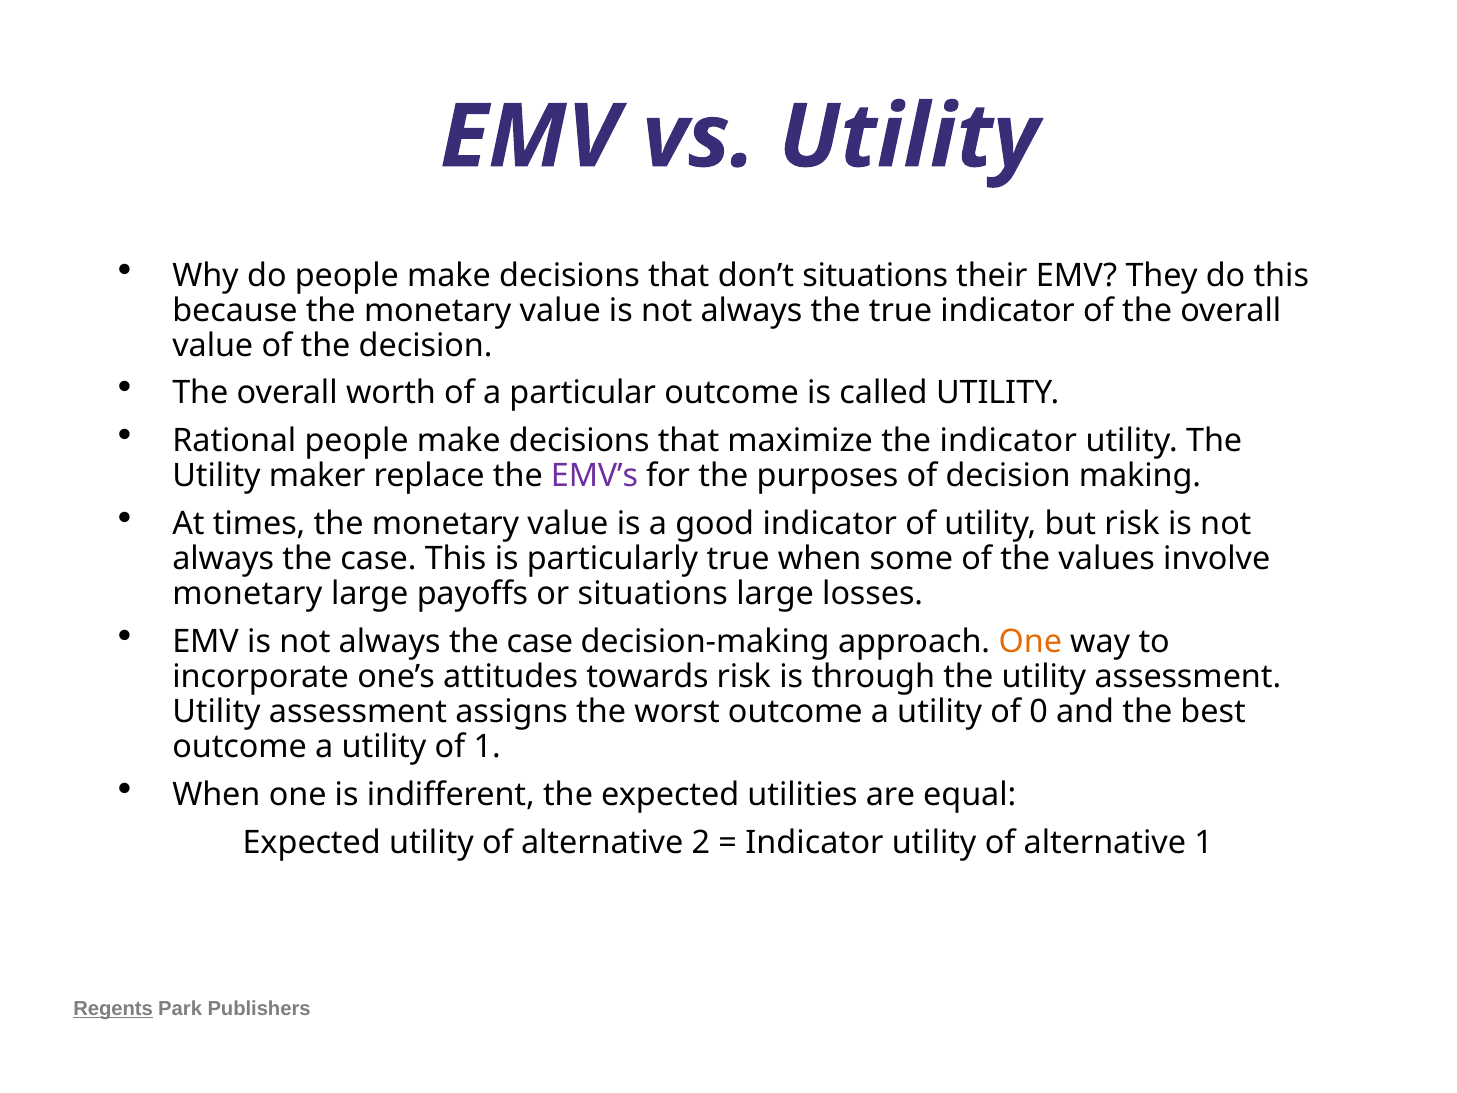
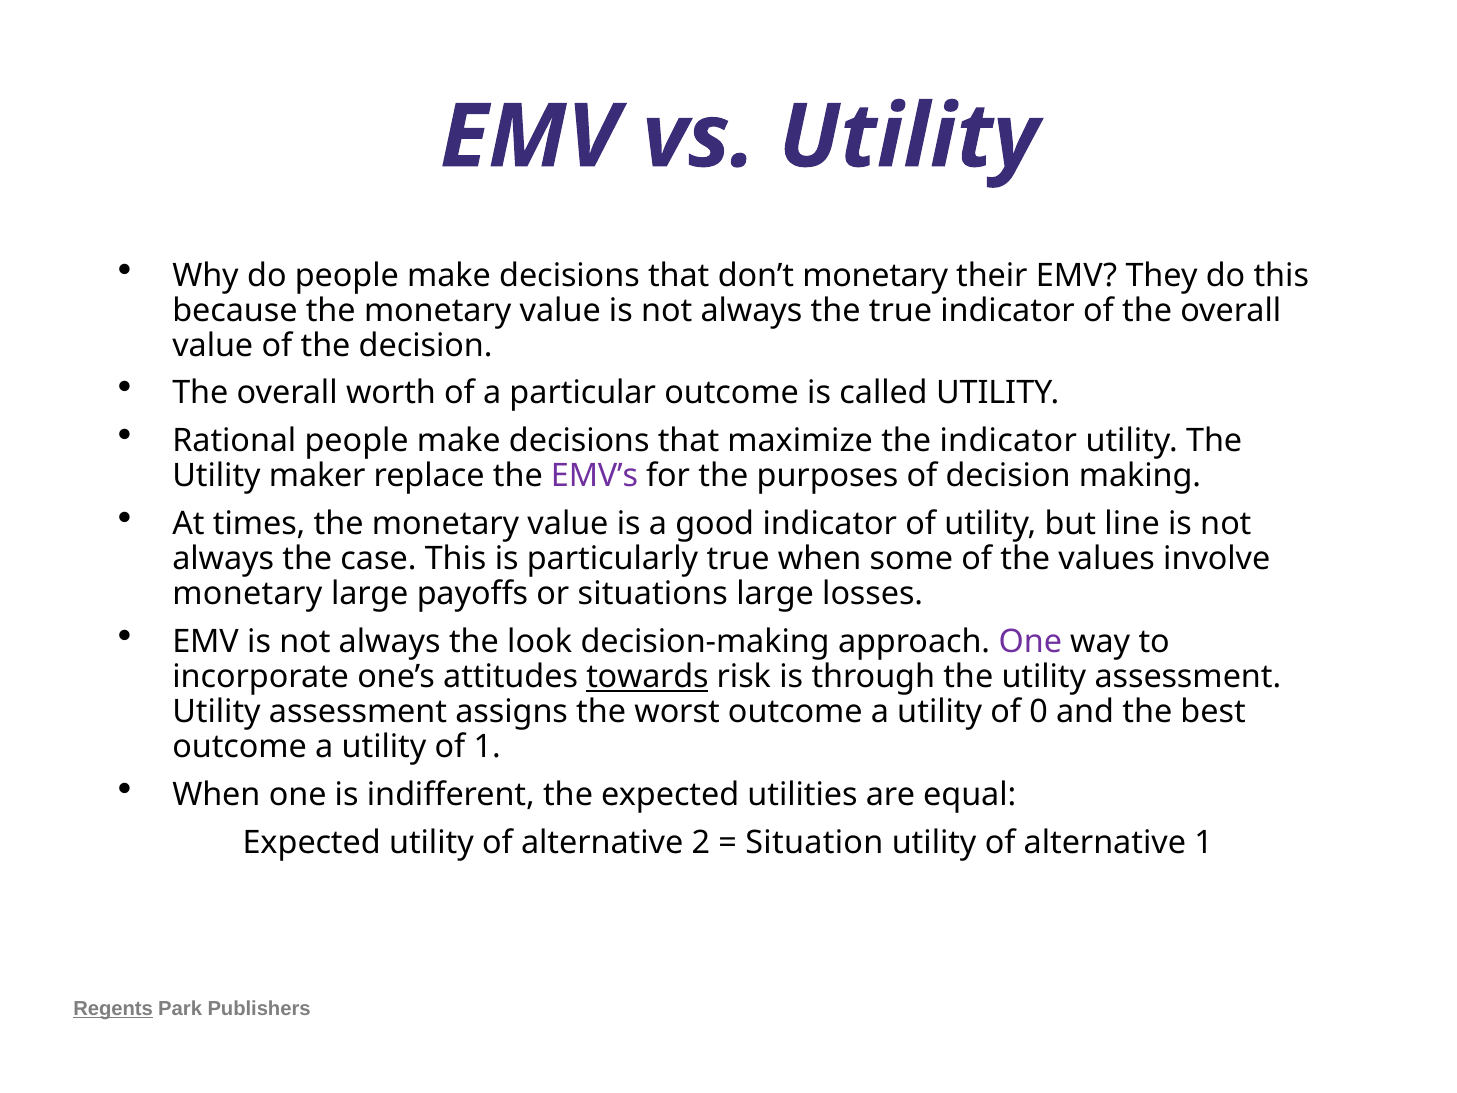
don’t situations: situations -> monetary
but risk: risk -> line
case at (540, 642): case -> look
One at (1030, 642) colour: orange -> purple
towards underline: none -> present
Indicator at (814, 842): Indicator -> Situation
